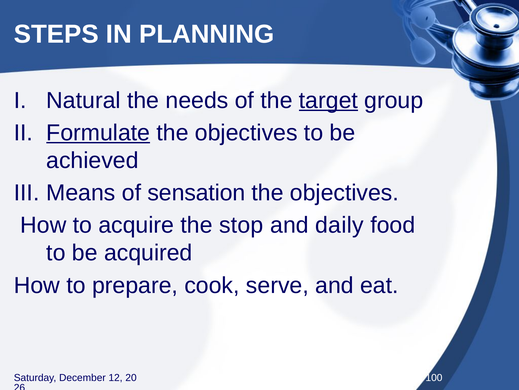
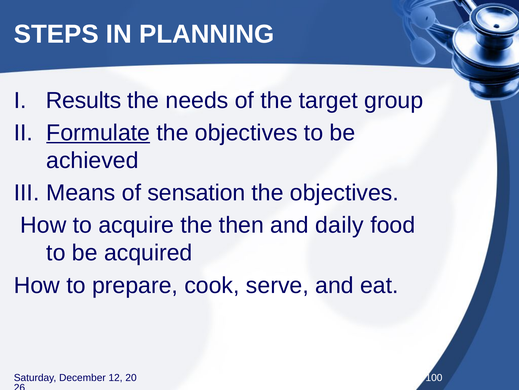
Natural: Natural -> Results
target underline: present -> none
stop: stop -> then
